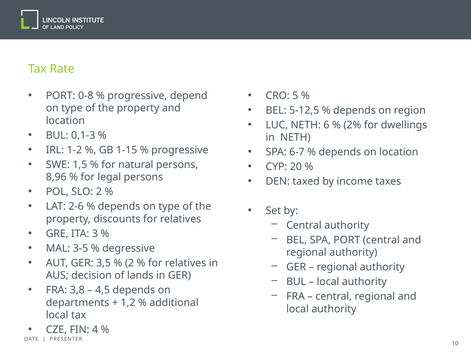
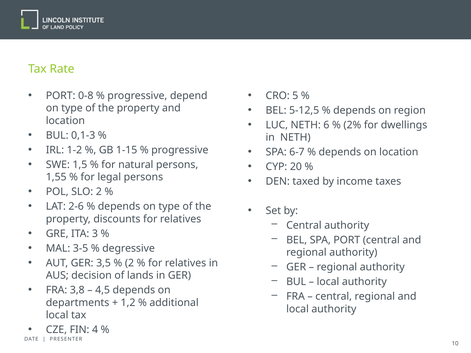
8,96: 8,96 -> 1,55
